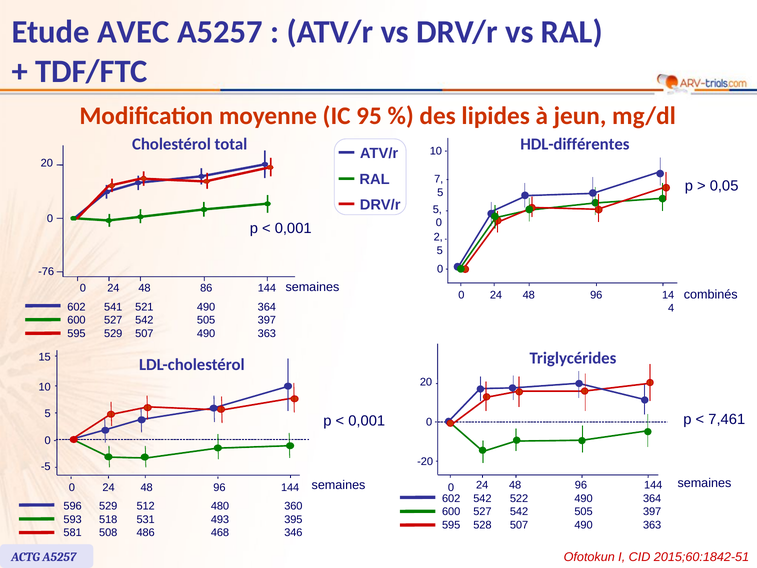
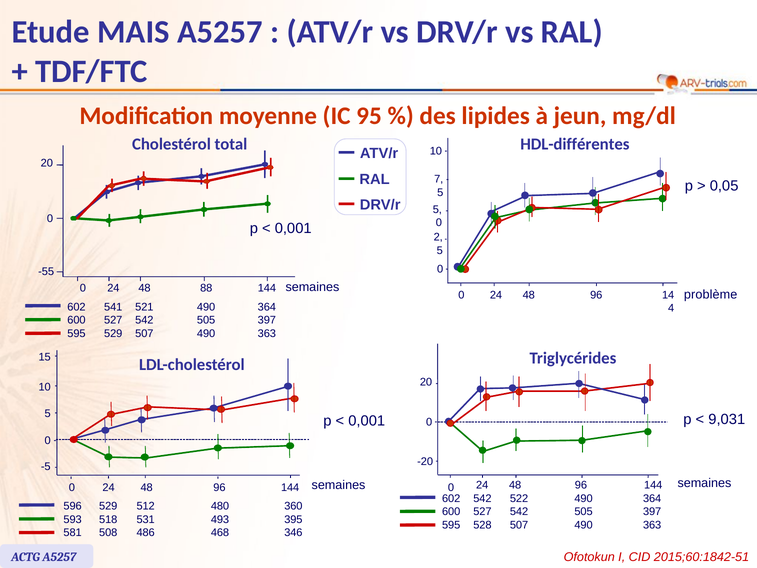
AVEC: AVEC -> MAIS
-76: -76 -> -55
86: 86 -> 88
combinés: combinés -> problème
7,461: 7,461 -> 9,031
